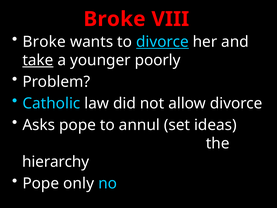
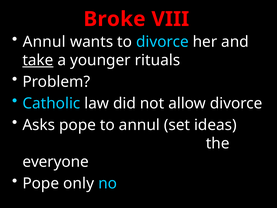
Broke at (44, 42): Broke -> Annul
divorce at (162, 42) underline: present -> none
poorly: poorly -> rituals
hierarchy: hierarchy -> everyone
